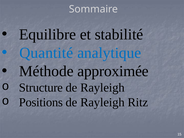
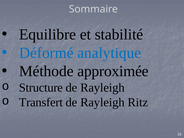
Quantité: Quantité -> Déformé
Positions: Positions -> Transfert
